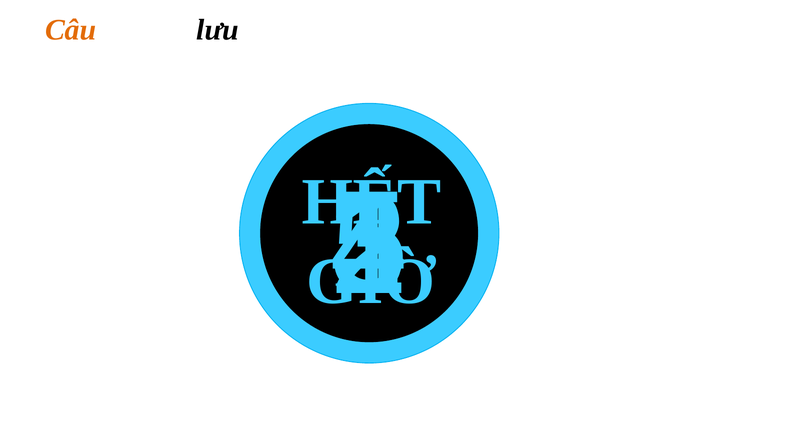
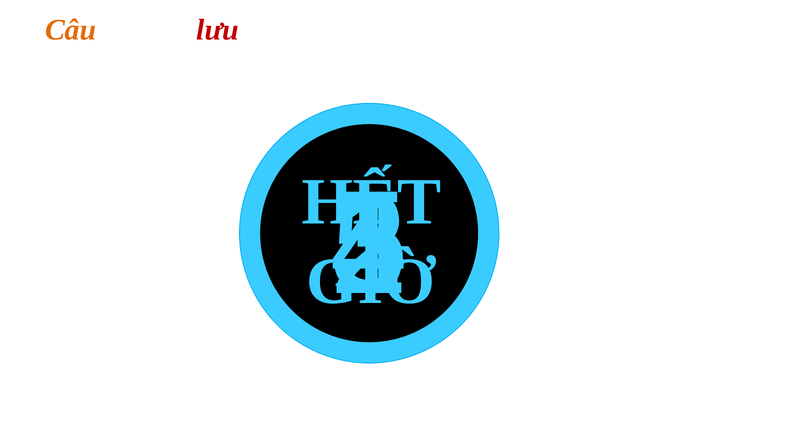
lưu colour: black -> red
